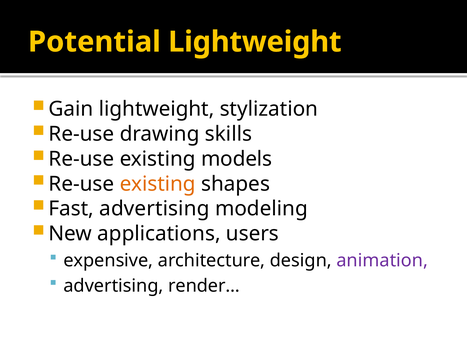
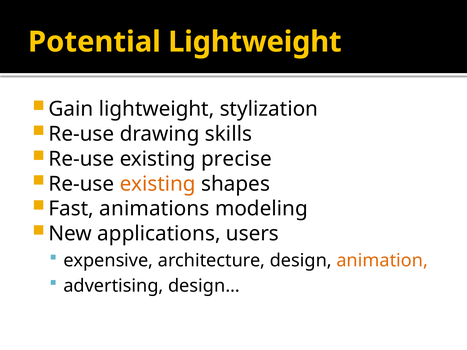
models: models -> precise
Fast advertising: advertising -> animations
animation colour: purple -> orange
render…: render… -> design…
